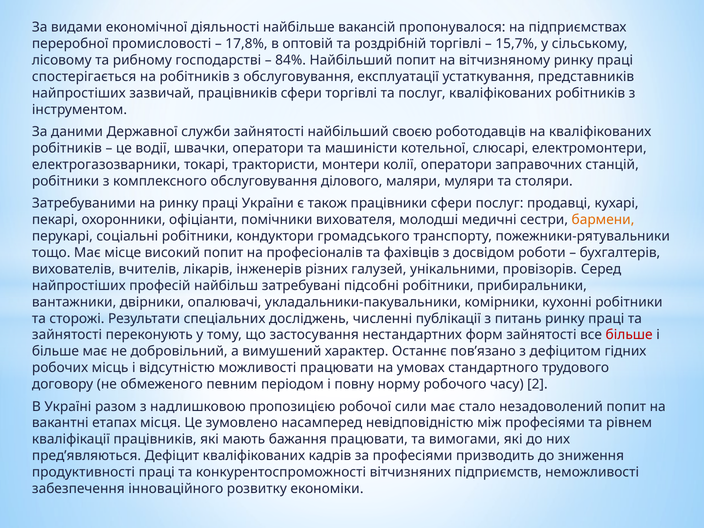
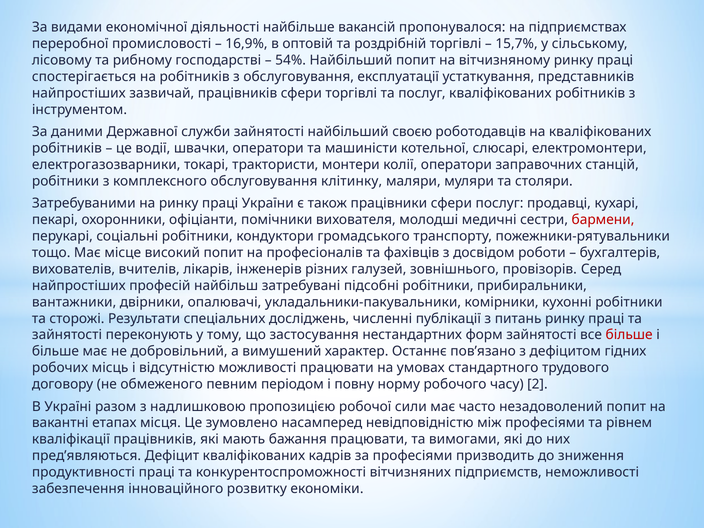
17,8%: 17,8% -> 16,9%
84%: 84% -> 54%
ділового: ділового -> клітинку
бармени colour: orange -> red
унікальними: унікальними -> зовнішнього
стало: стало -> часто
